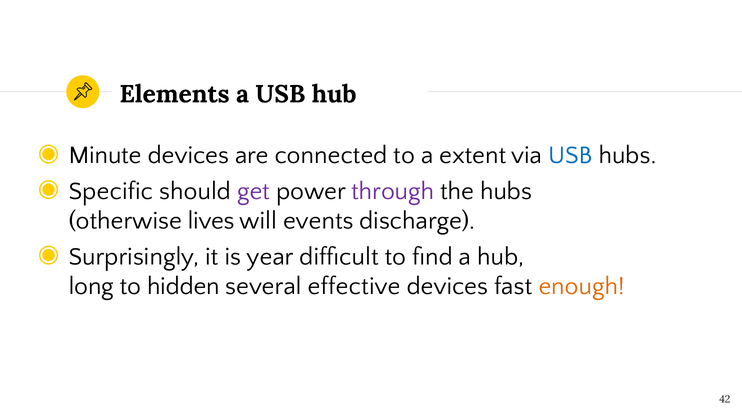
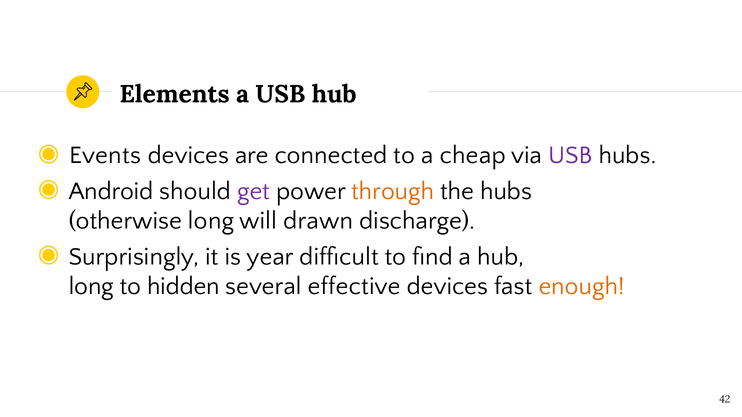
Minute: Minute -> Events
extent: extent -> cheap
USB at (570, 155) colour: blue -> purple
Specific: Specific -> Android
through colour: purple -> orange
otherwise lives: lives -> long
events: events -> drawn
